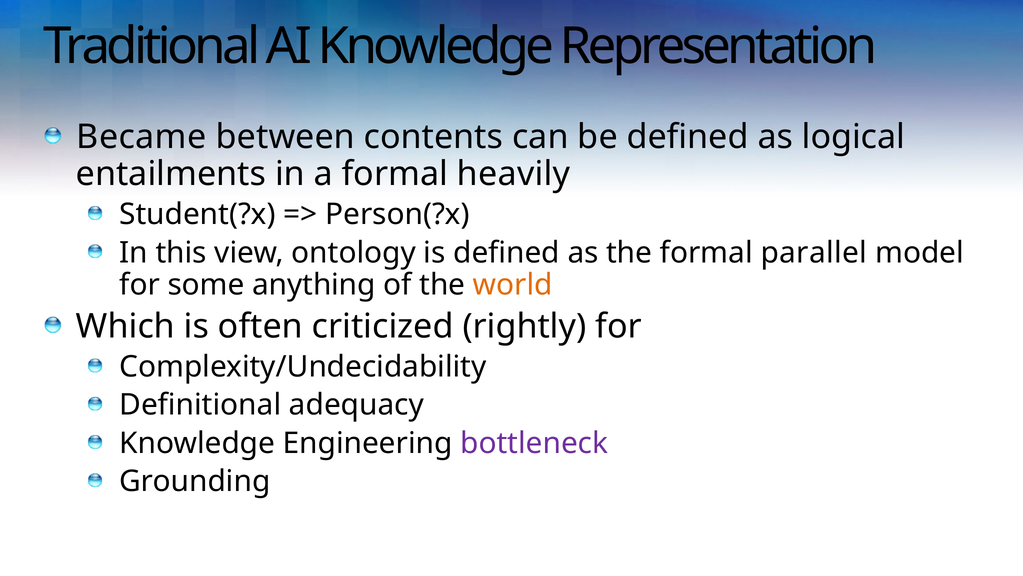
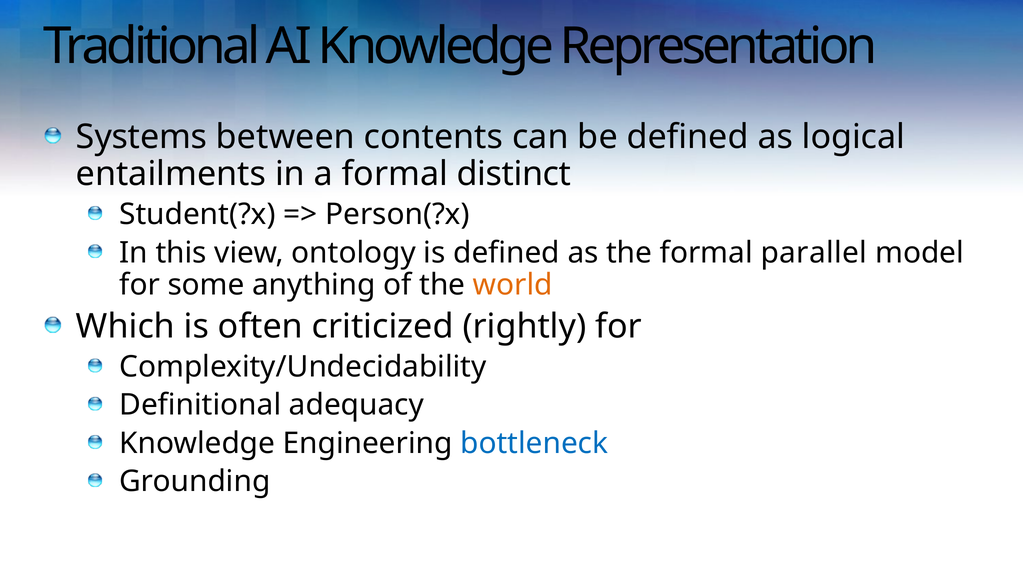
Became: Became -> Systems
heavily: heavily -> distinct
bottleneck colour: purple -> blue
